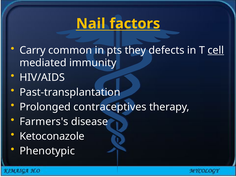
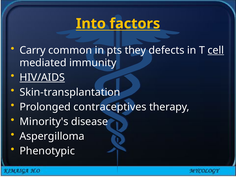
Nail: Nail -> Into
HIV/AIDS underline: none -> present
Past-transplantation: Past-transplantation -> Skin-transplantation
Farmers's: Farmers's -> Minority's
Ketoconazole: Ketoconazole -> Aspergilloma
